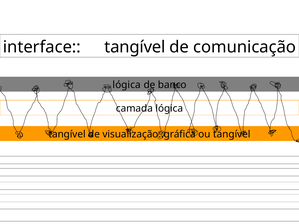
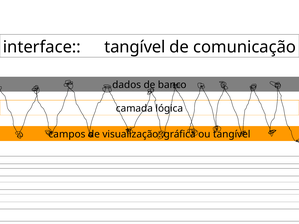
lógica at (127, 85): lógica -> dados
tangível at (67, 134): tangível -> campos
